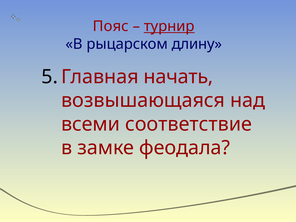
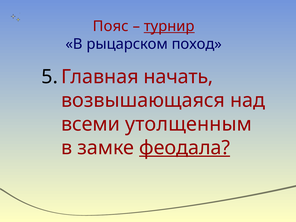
длину: длину -> поход
соответствие: соответствие -> утолщенным
феодала underline: none -> present
